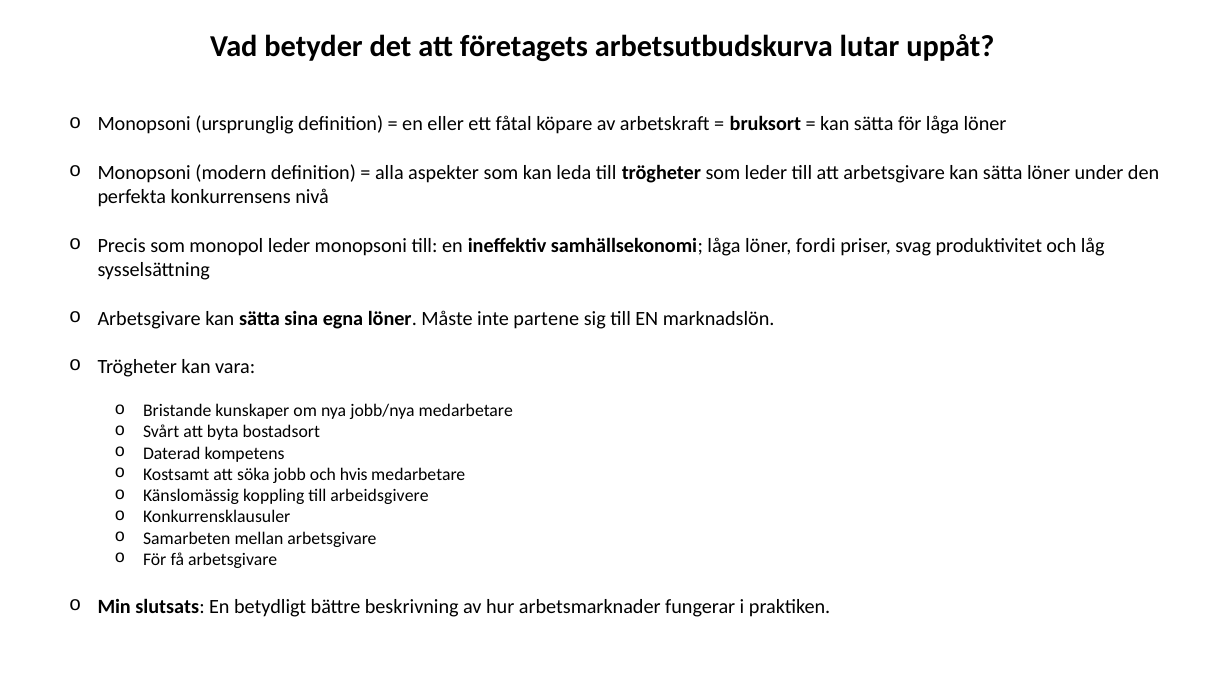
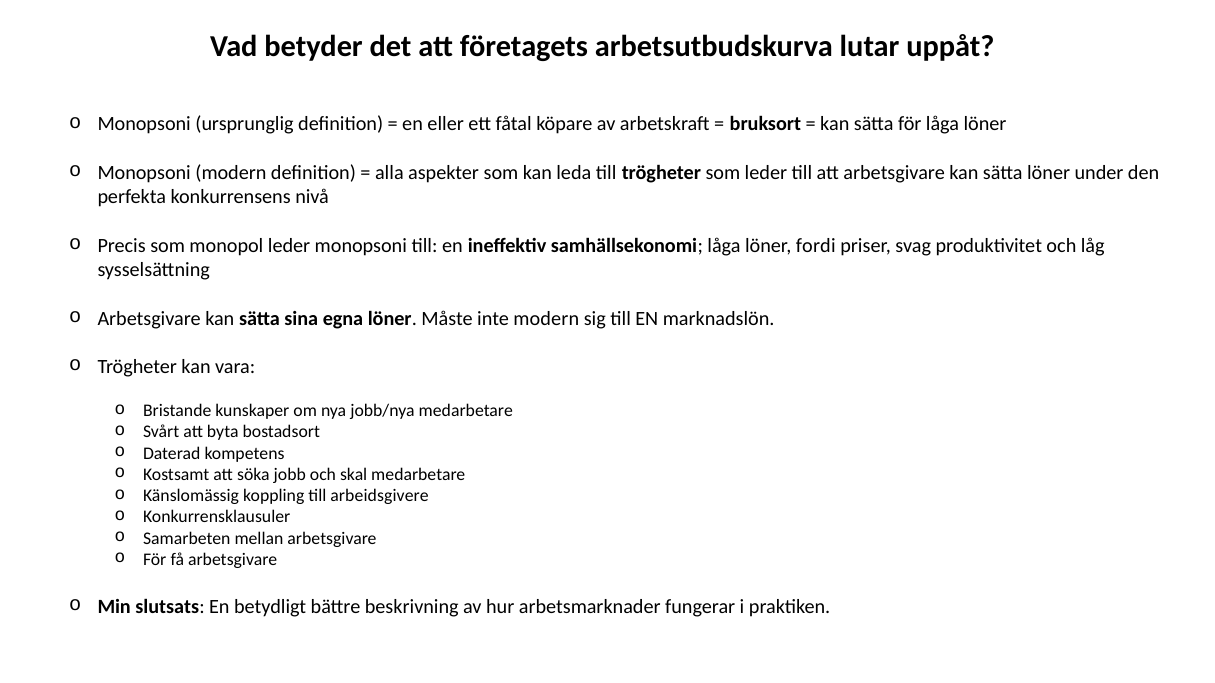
inte partene: partene -> modern
hvis: hvis -> skal
